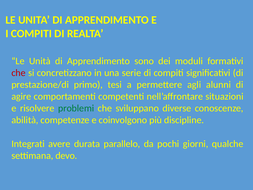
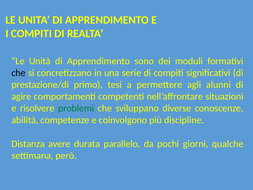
che at (19, 73) colour: red -> black
Integrati: Integrati -> Distanza
devo: devo -> però
